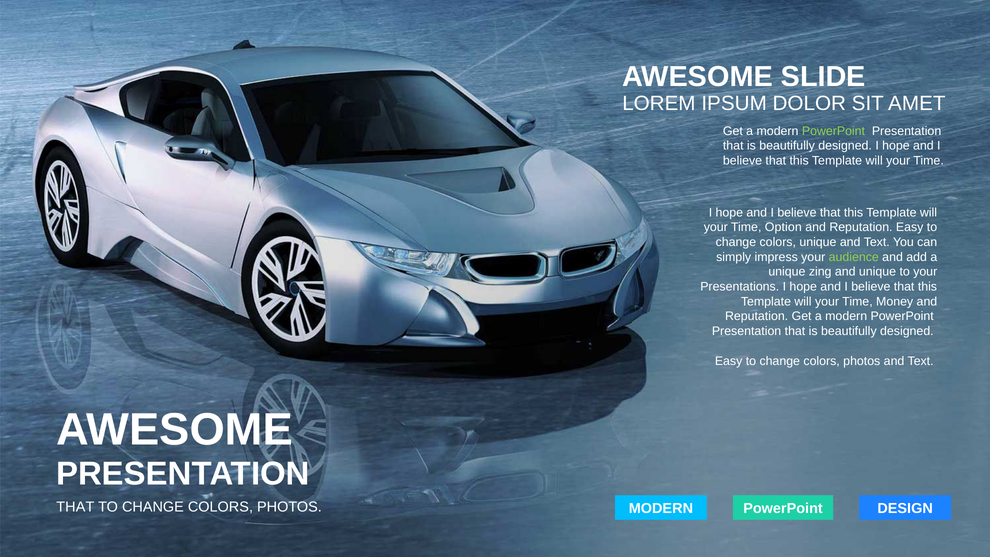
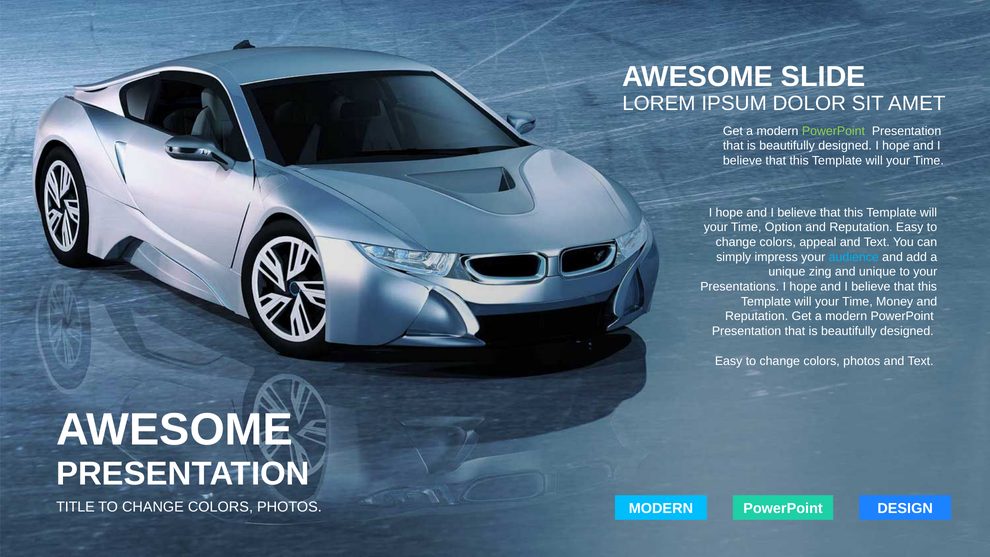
colors unique: unique -> appeal
audience colour: light green -> light blue
THAT at (75, 507): THAT -> TITLE
